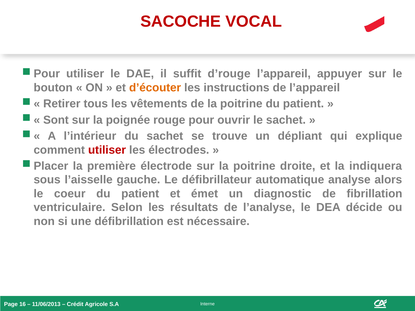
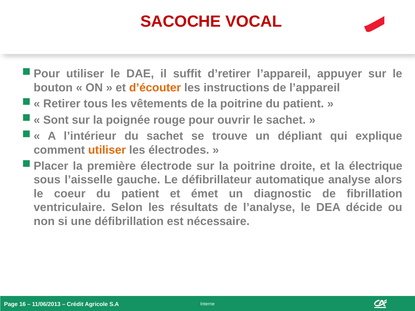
d’rouge: d’rouge -> d’retirer
utiliser at (107, 150) colour: red -> orange
indiquera: indiquera -> électrique
